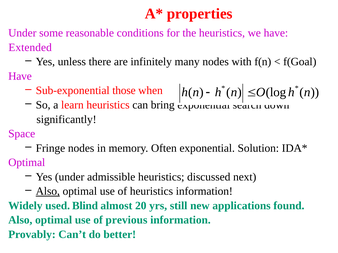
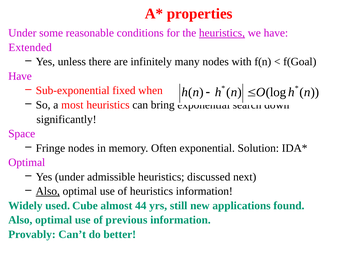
heuristics at (222, 33) underline: none -> present
those: those -> fixed
learn: learn -> most
Blind: Blind -> Cube
20: 20 -> 44
